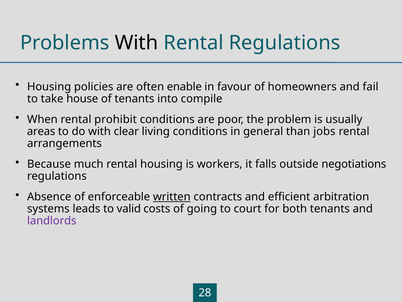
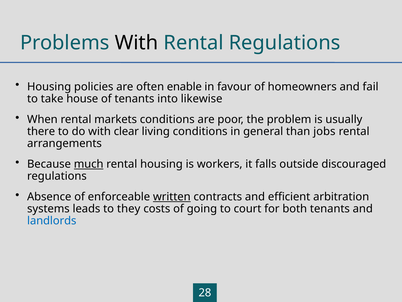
compile: compile -> likewise
prohibit: prohibit -> markets
areas: areas -> there
much underline: none -> present
negotiations: negotiations -> discouraged
valid: valid -> they
landlords colour: purple -> blue
